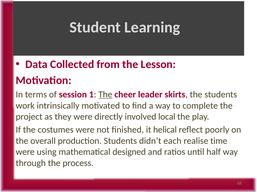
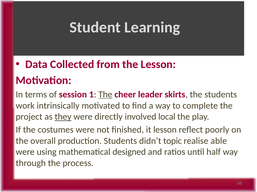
they underline: none -> present
it helical: helical -> lesson
each: each -> topic
time: time -> able
